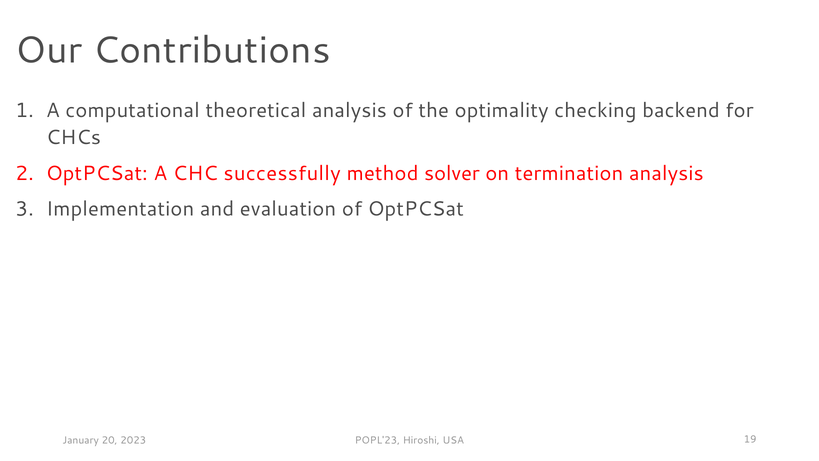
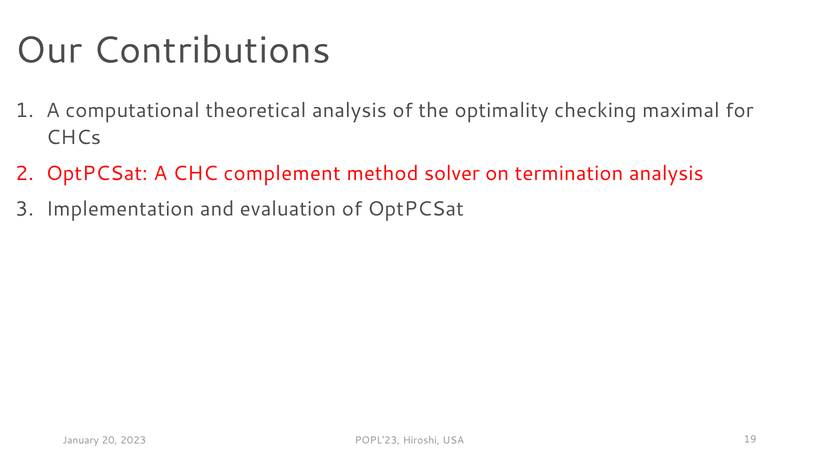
backend: backend -> maximal
successfully: successfully -> complement
